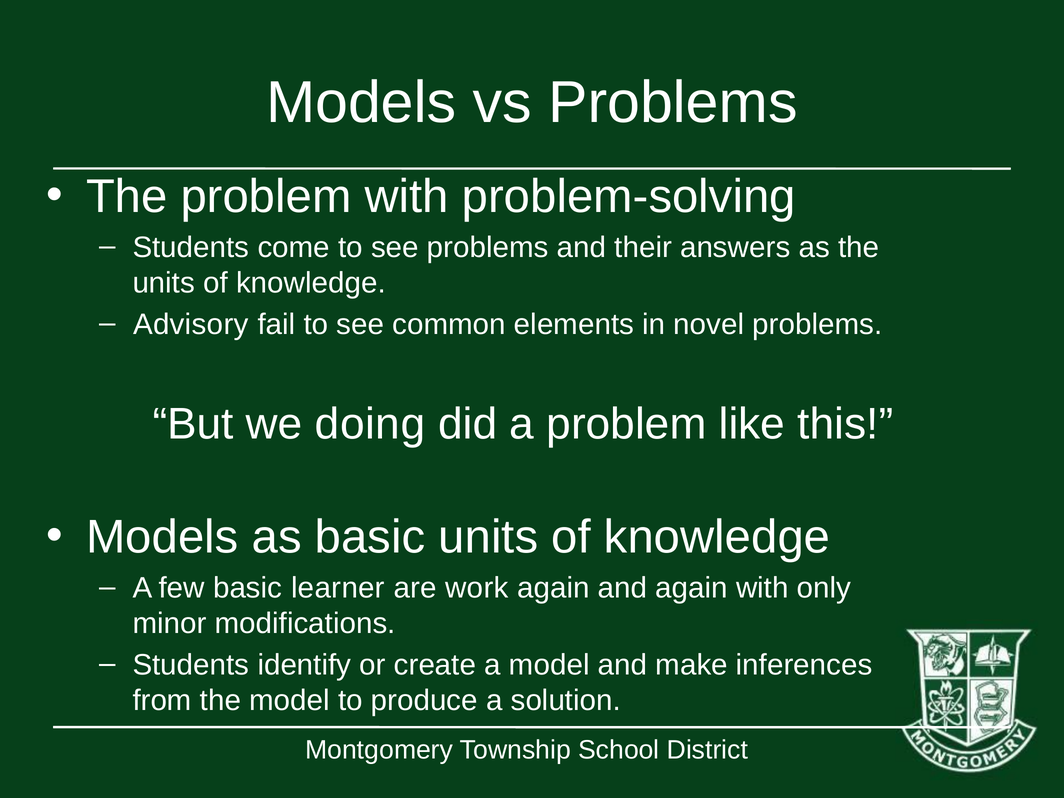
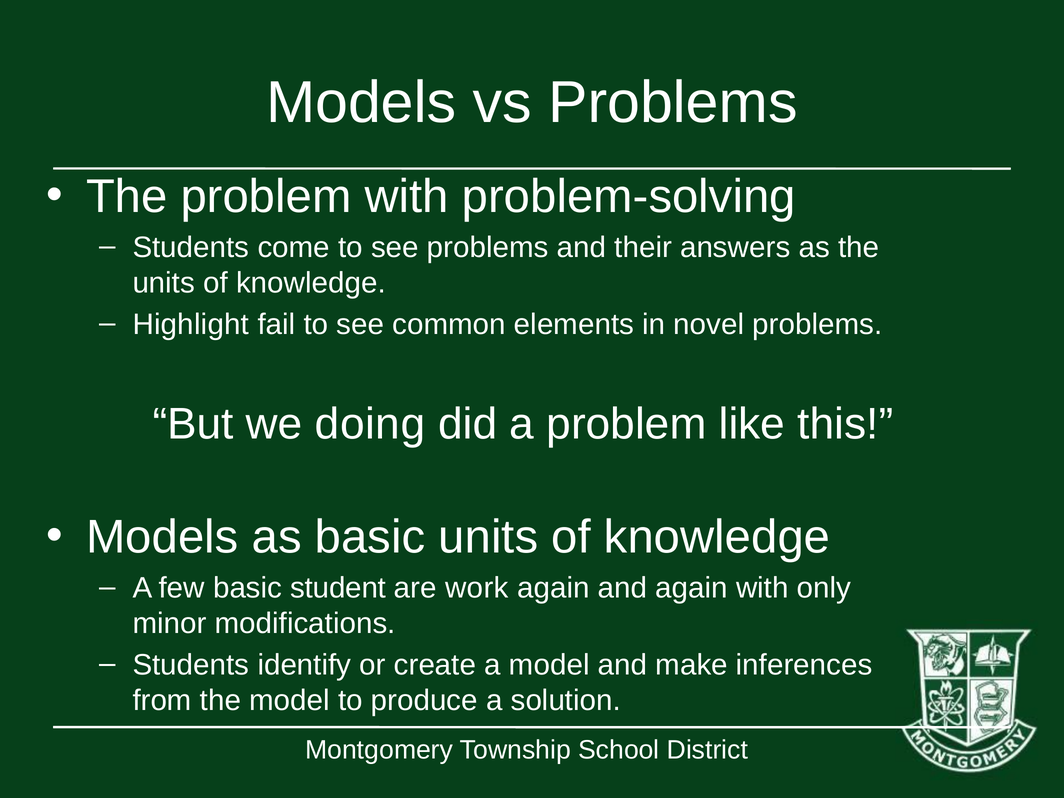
Advisory: Advisory -> Highlight
learner: learner -> student
